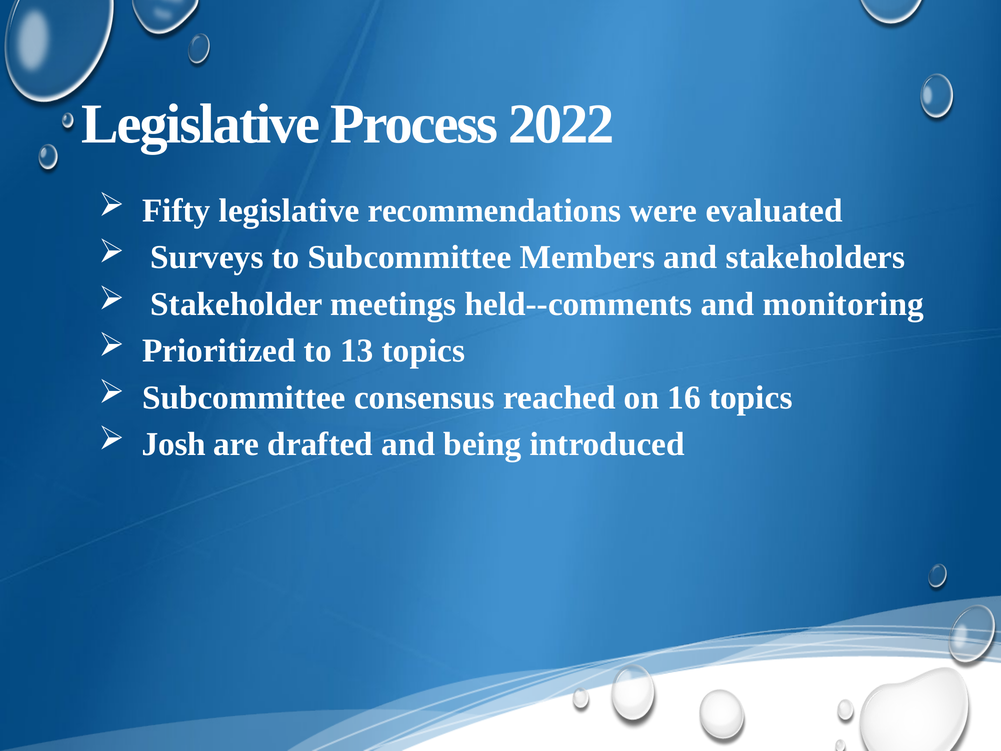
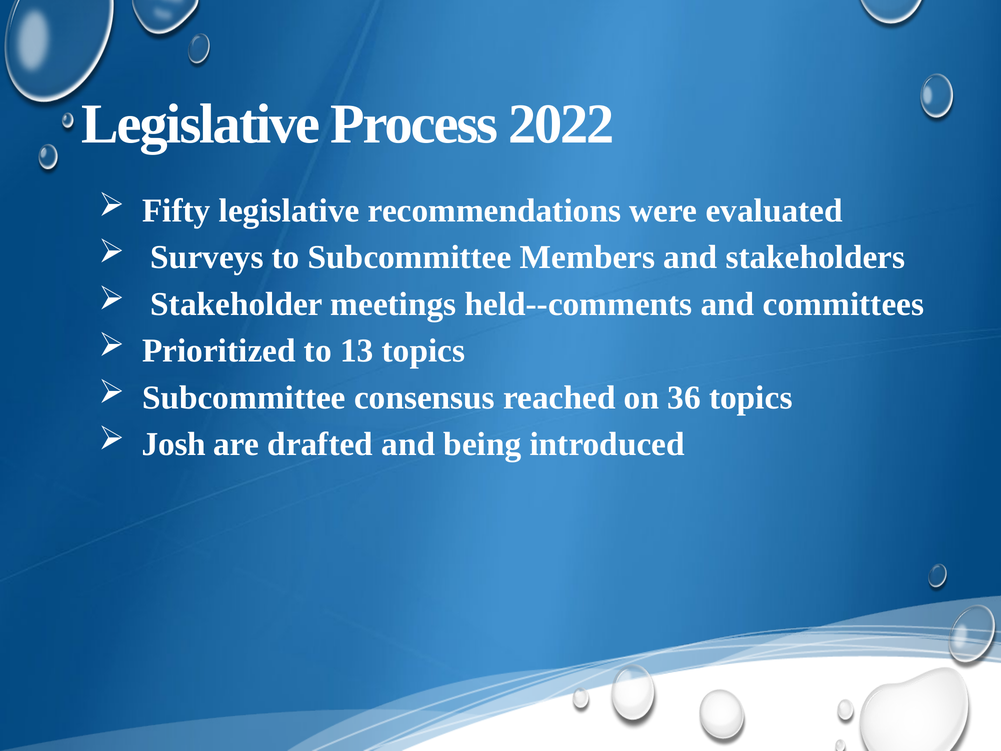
monitoring: monitoring -> committees
16: 16 -> 36
